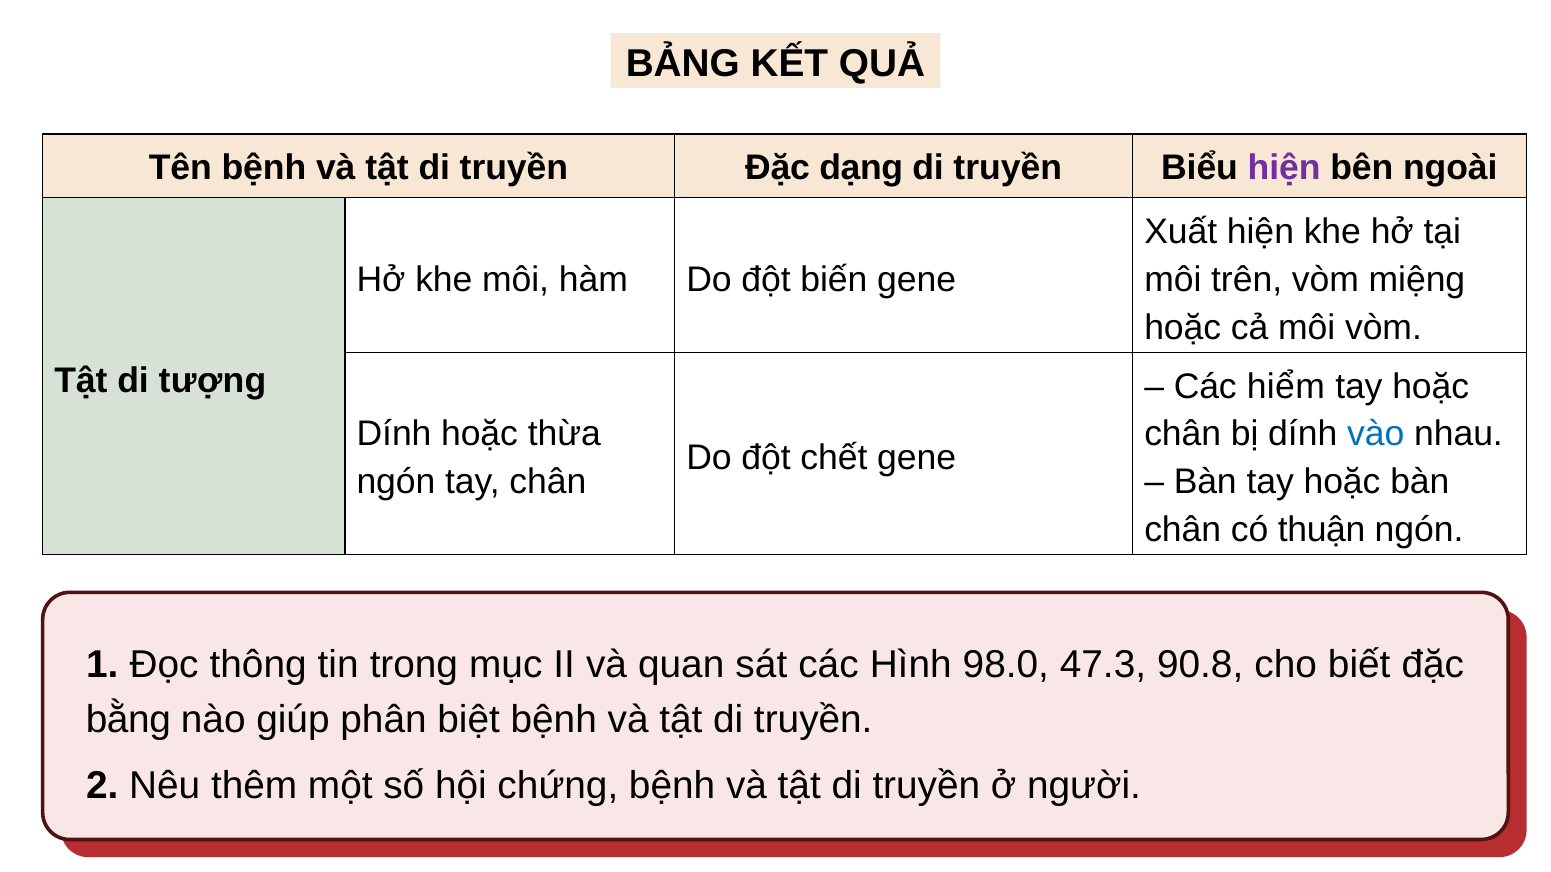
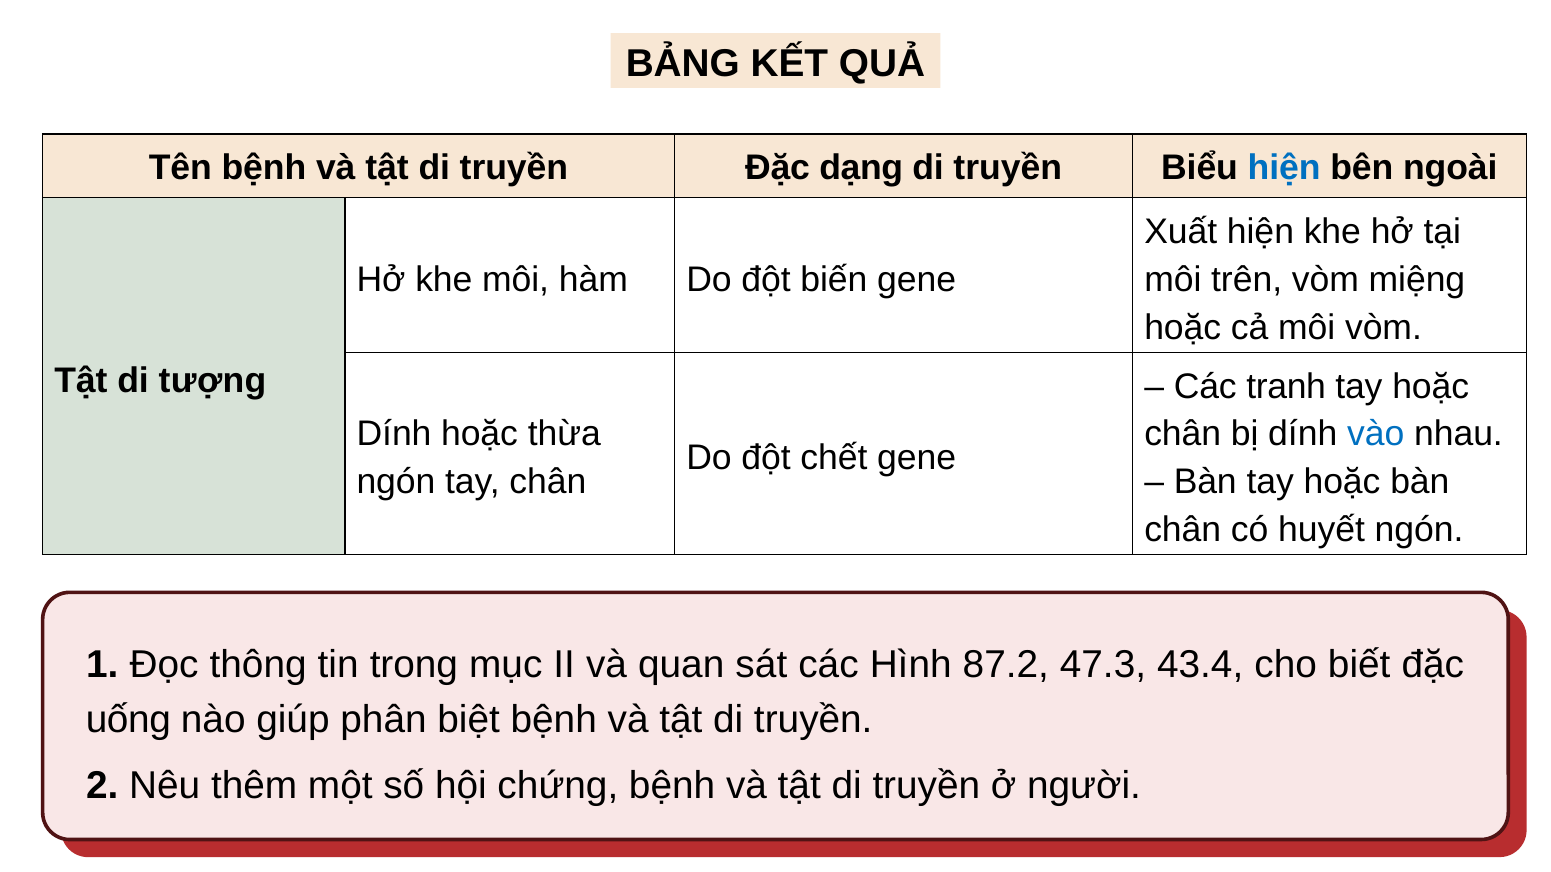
hiện at (1284, 168) colour: purple -> blue
hiểm: hiểm -> tranh
thuận: thuận -> huyết
98.0: 98.0 -> 87.2
90.8: 90.8 -> 43.4
bằng: bằng -> uống
